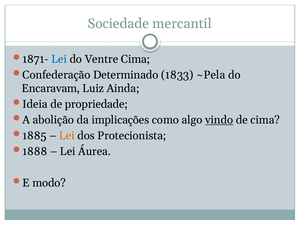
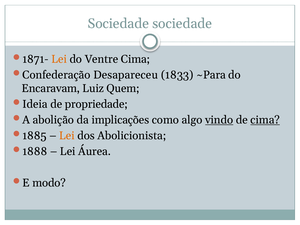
Sociedade mercantil: mercantil -> sociedade
Lei at (59, 59) colour: blue -> orange
Determinado: Determinado -> Desapareceu
~Pela: ~Pela -> ~Para
Ainda: Ainda -> Quem
cima at (265, 120) underline: none -> present
Protecionista: Protecionista -> Abolicionista
